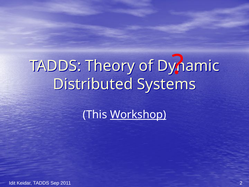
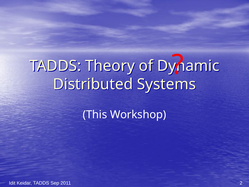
Workshop underline: present -> none
